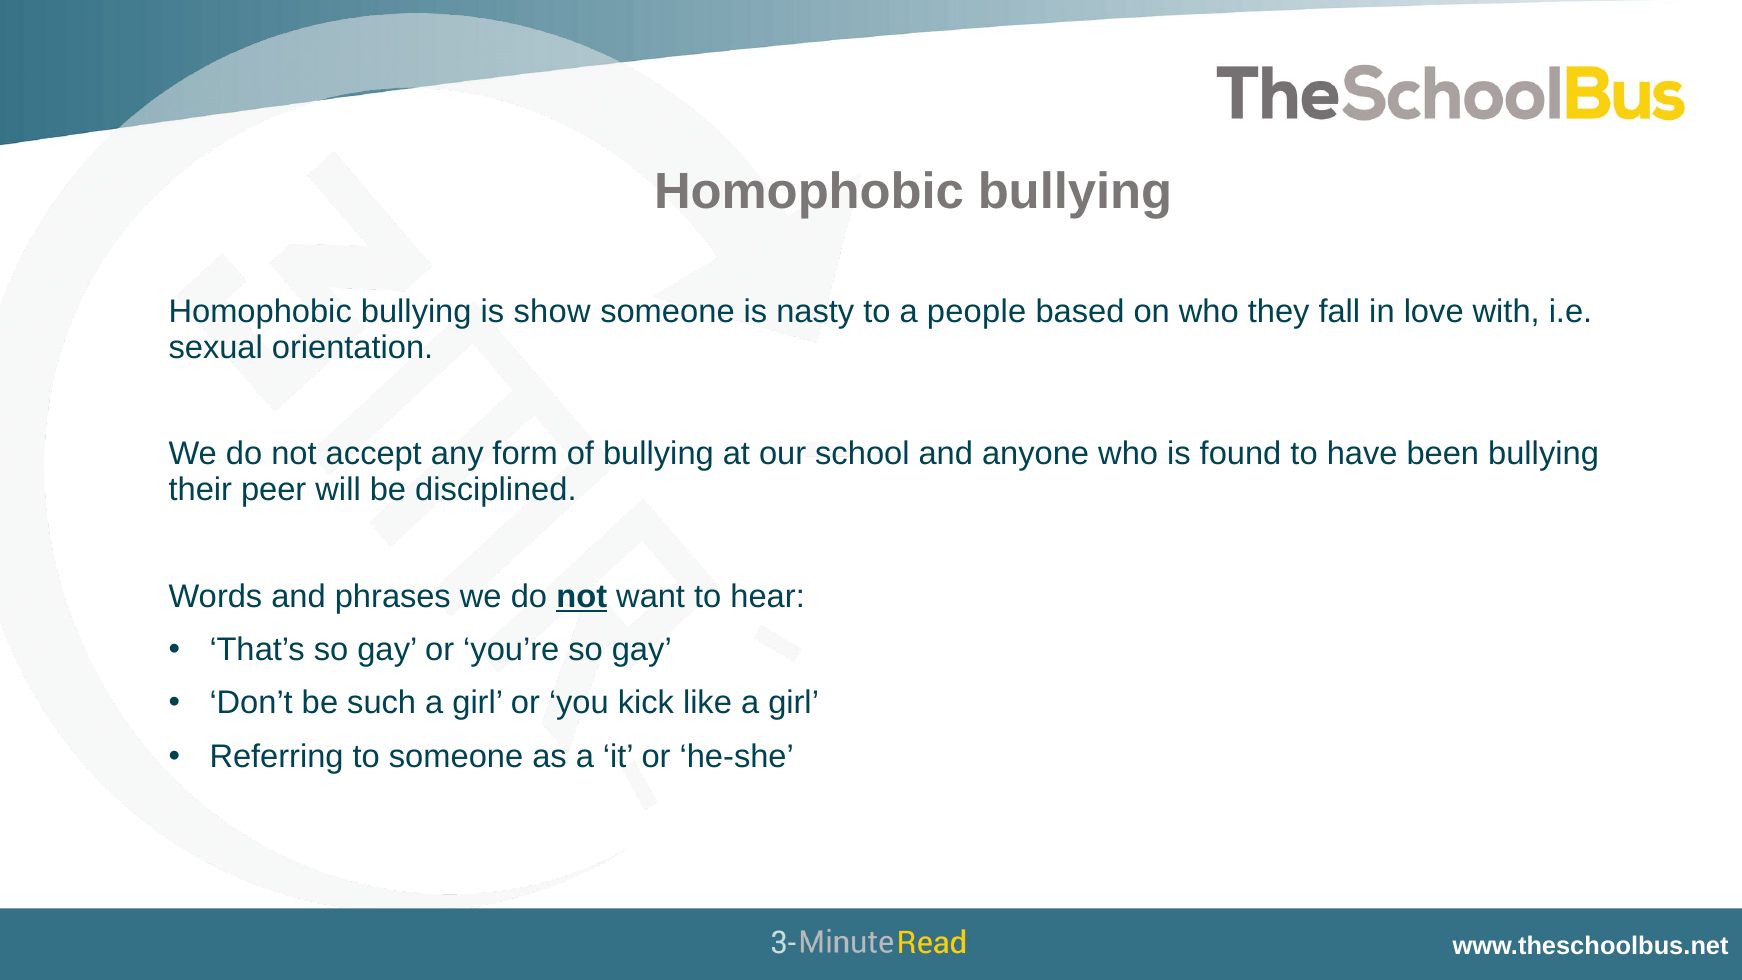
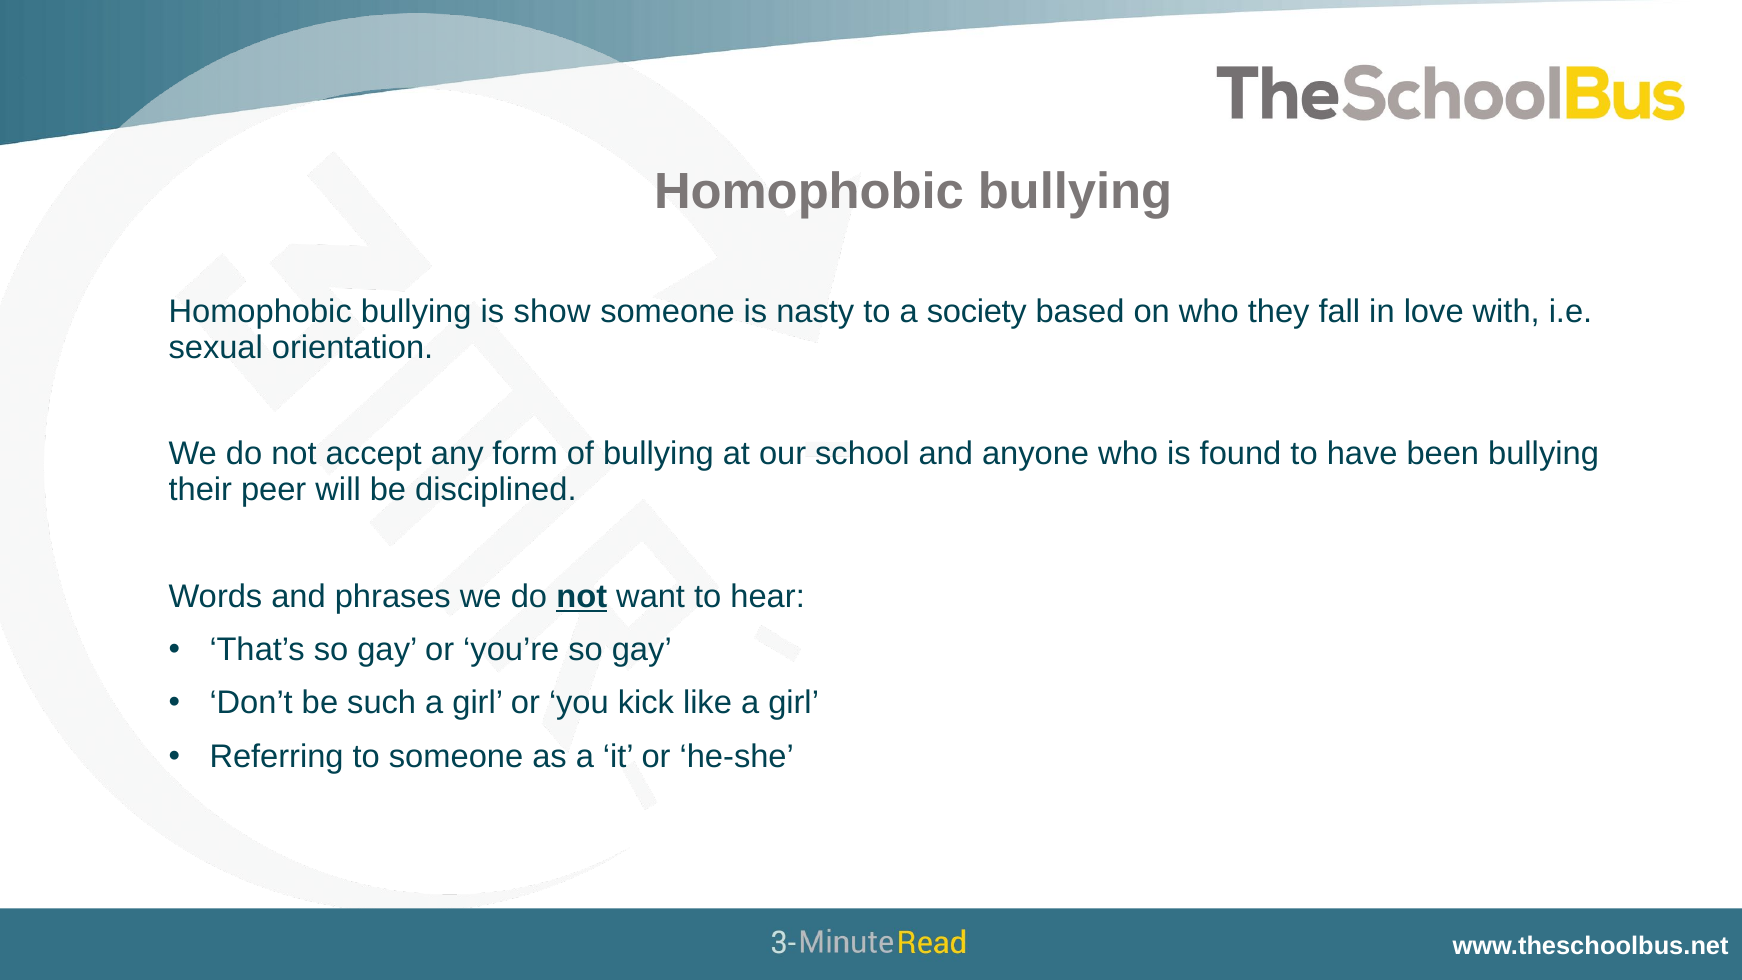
people: people -> society
